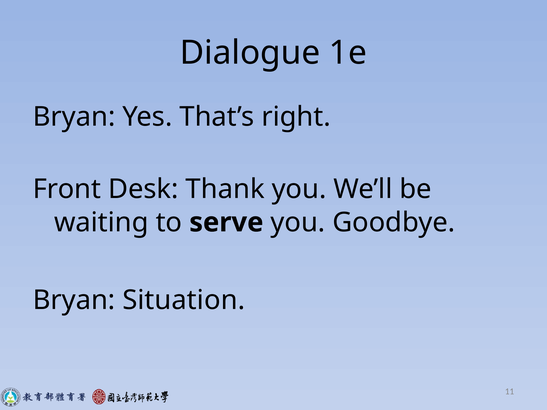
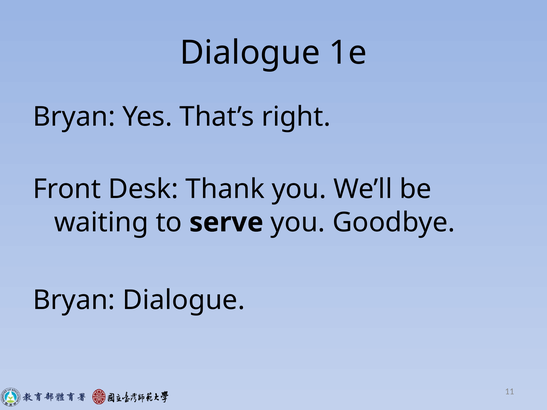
Bryan Situation: Situation -> Dialogue
